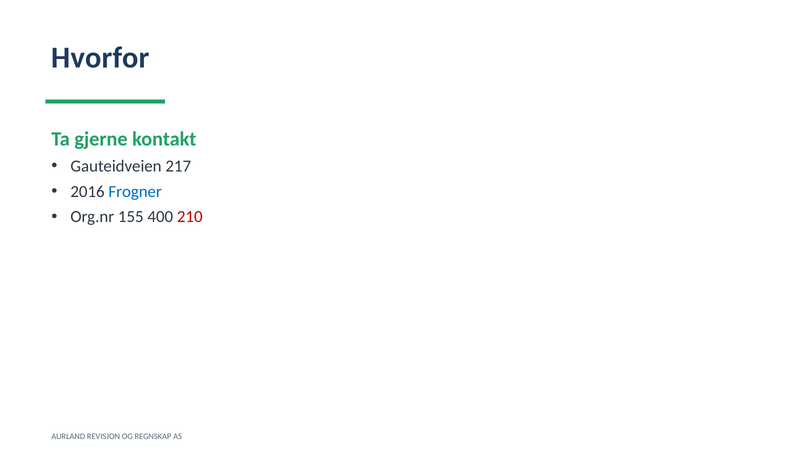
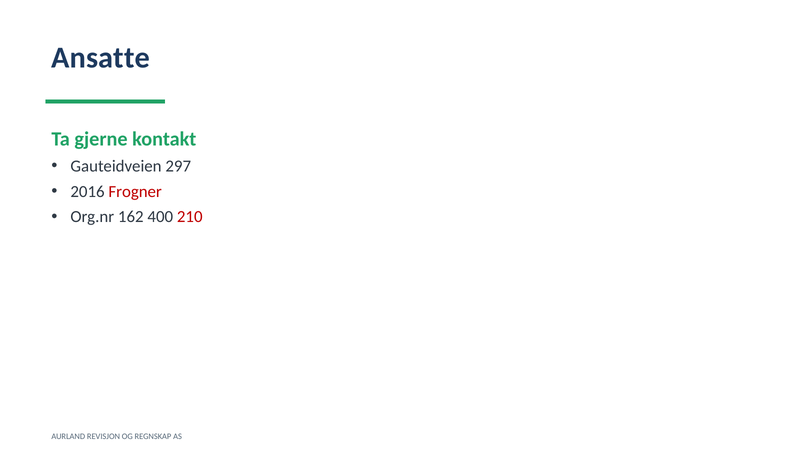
Hvorfor: Hvorfor -> Ansatte
217: 217 -> 297
Frogner colour: blue -> red
155: 155 -> 162
